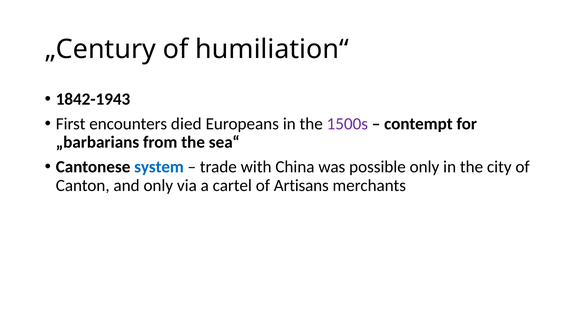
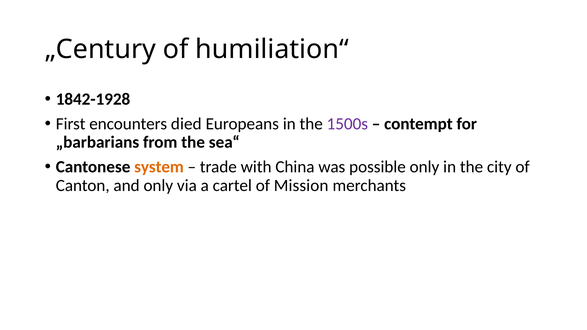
1842-1943: 1842-1943 -> 1842-1928
system colour: blue -> orange
Artisans: Artisans -> Mission
